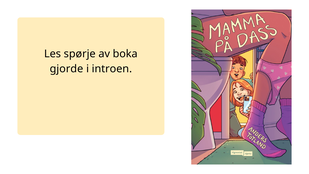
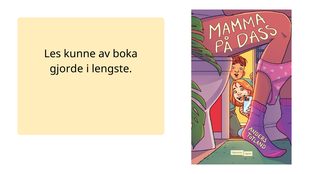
spørje: spørje -> kunne
introen: introen -> lengste
